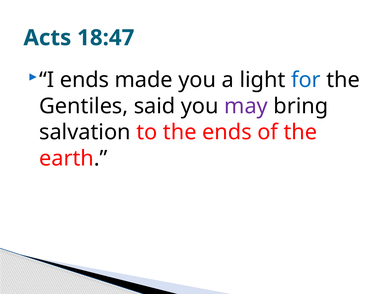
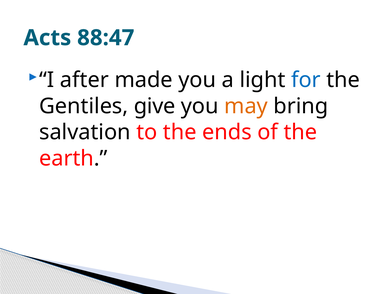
18:47: 18:47 -> 88:47
I ends: ends -> after
said: said -> give
may colour: purple -> orange
